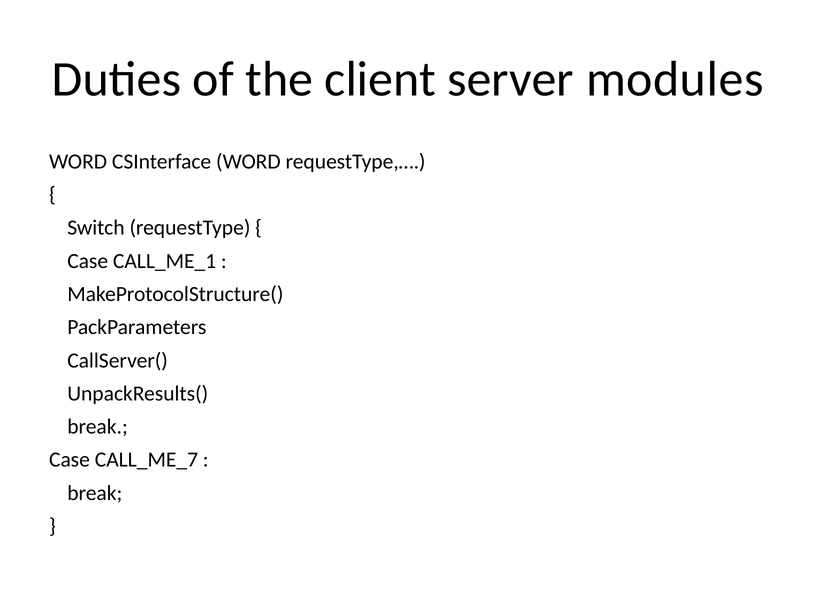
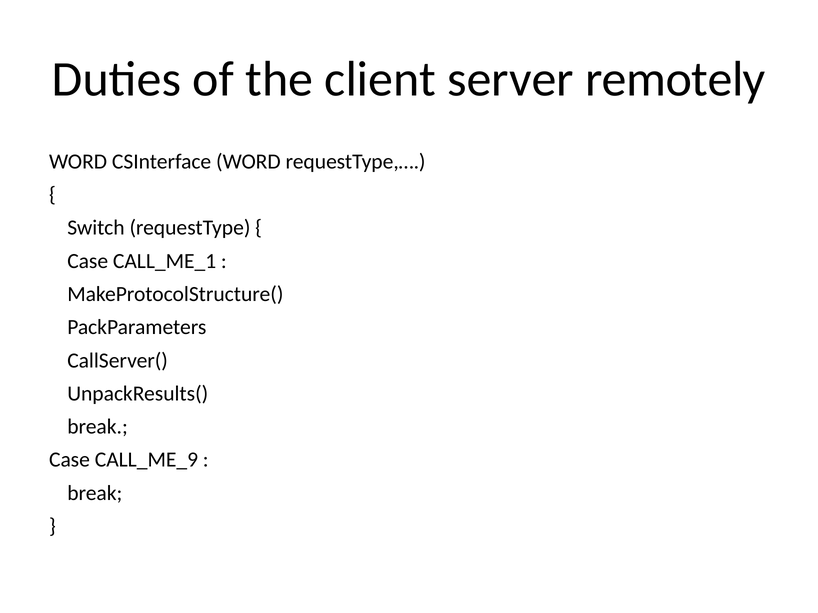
modules: modules -> remotely
CALL_ME_7: CALL_ME_7 -> CALL_ME_9
